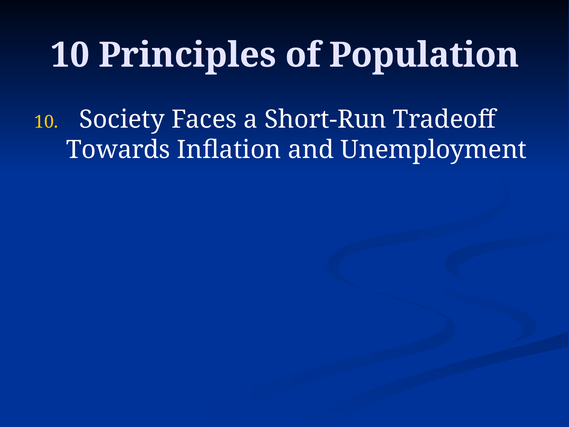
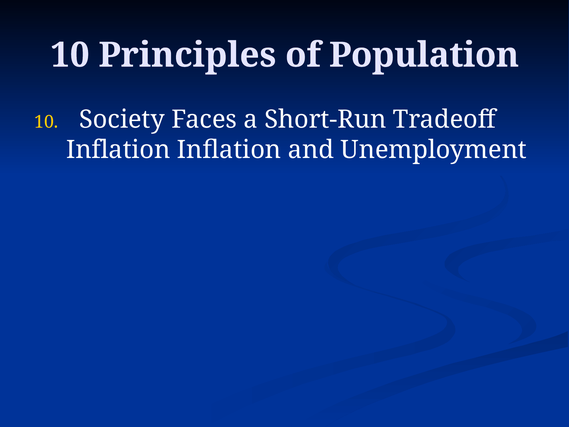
Towards at (118, 150): Towards -> Inflation
